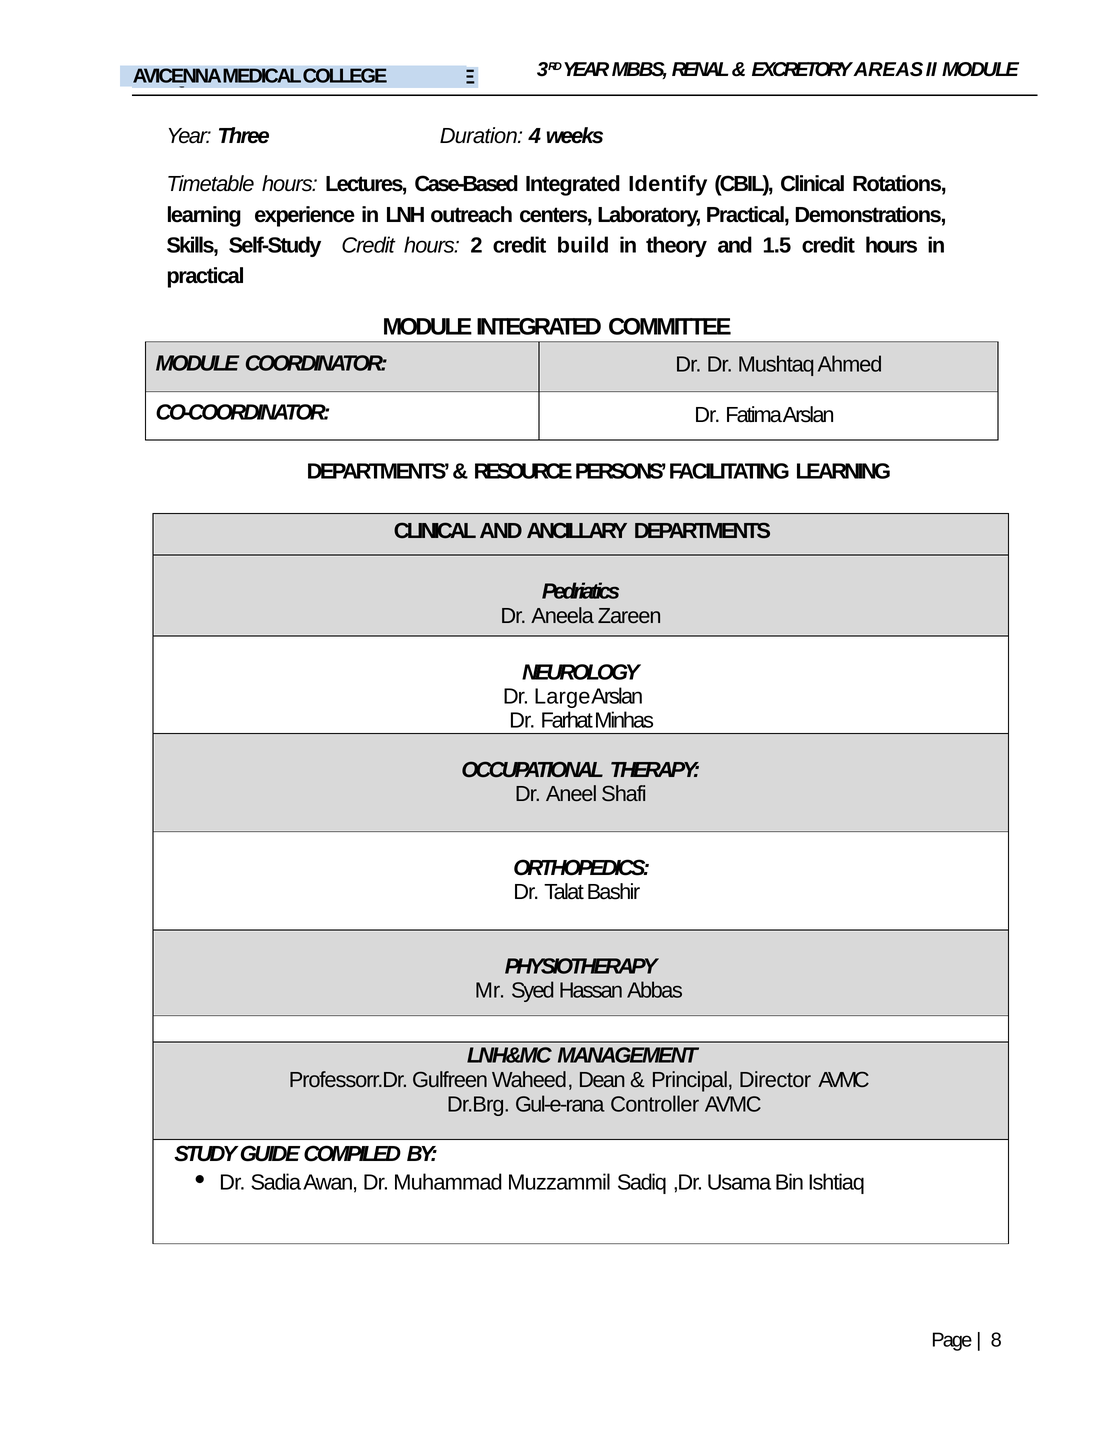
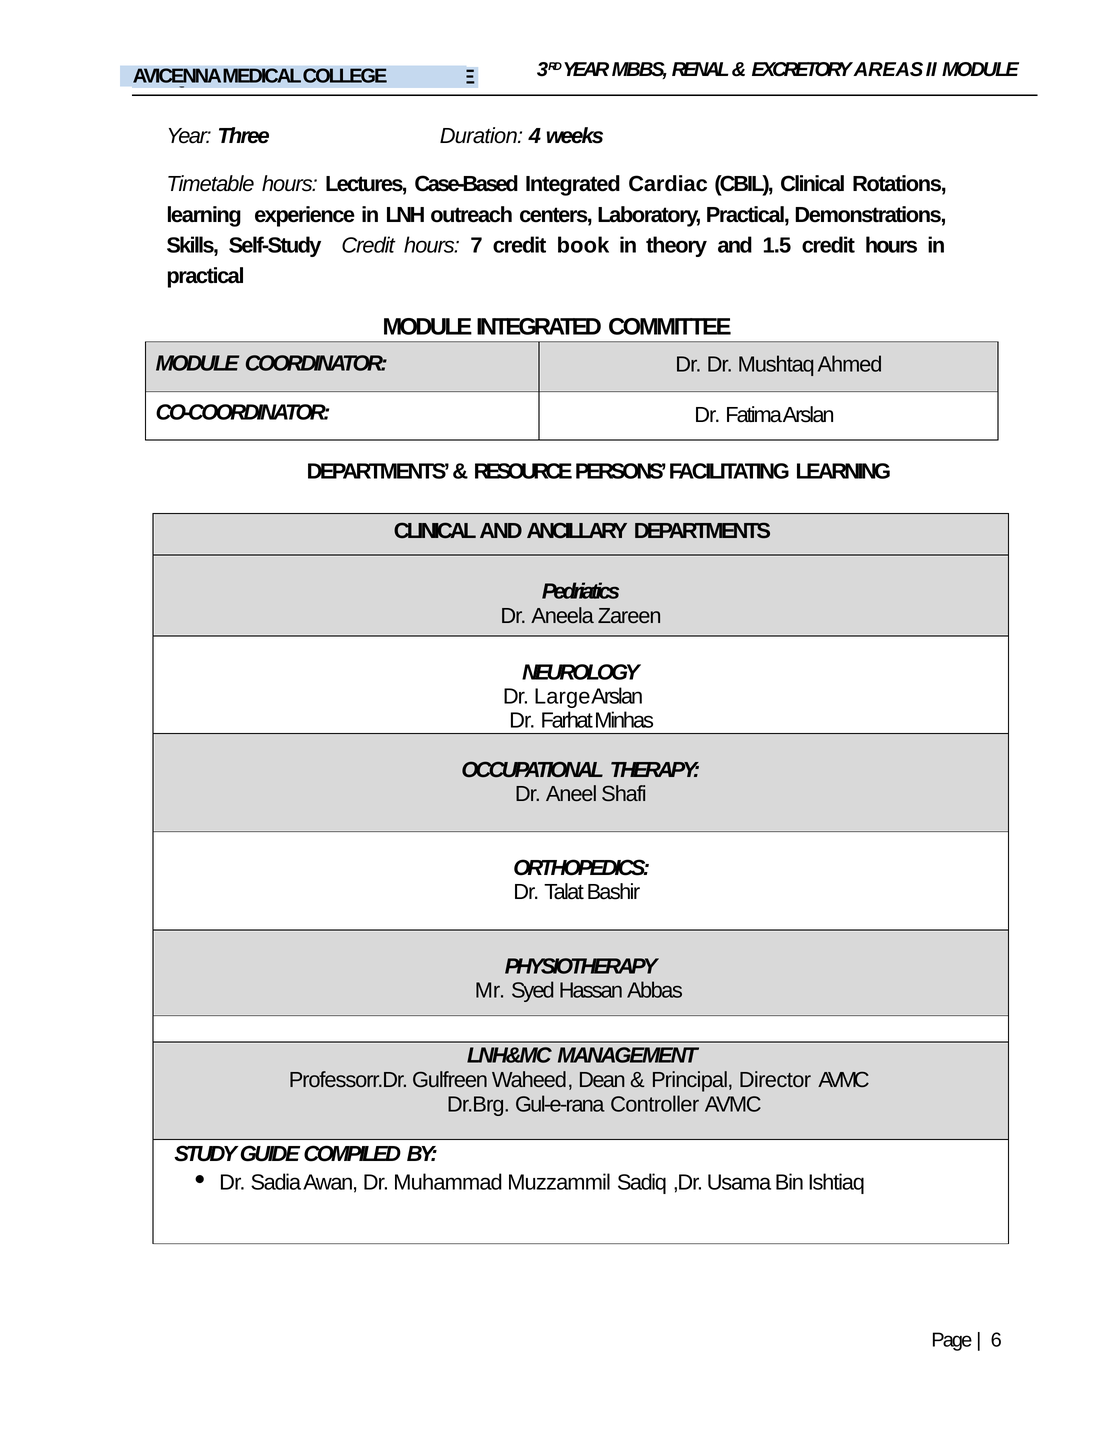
Identify: Identify -> Cardiac
2: 2 -> 7
build: build -> book
8: 8 -> 6
